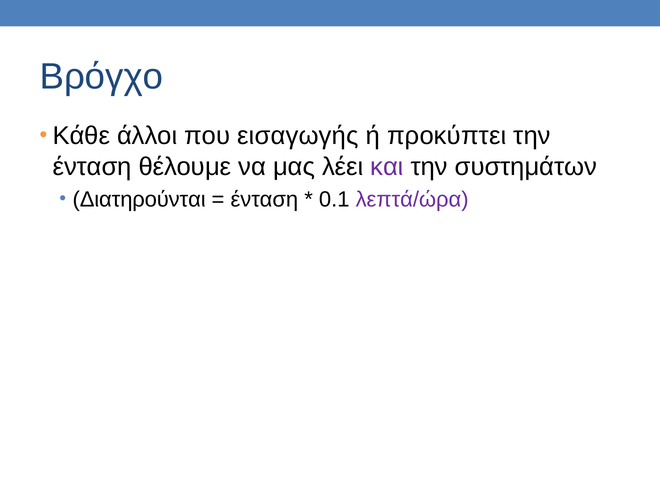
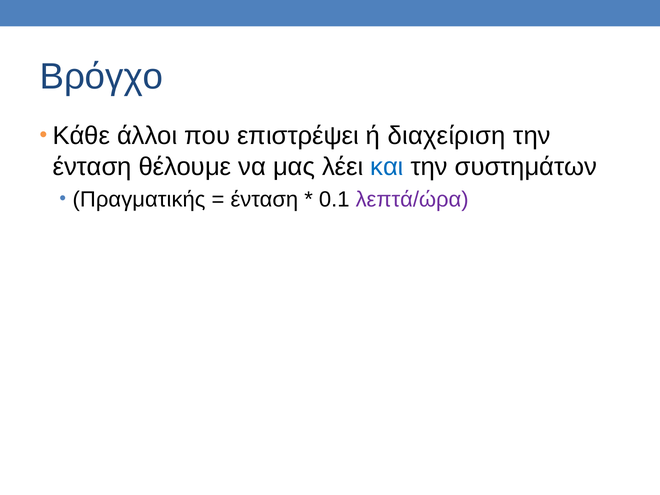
εισαγωγής: εισαγωγής -> επιστρέψει
προκύπτει: προκύπτει -> διαχείριση
και colour: purple -> blue
Διατηρούνται: Διατηρούνται -> Πραγματικής
